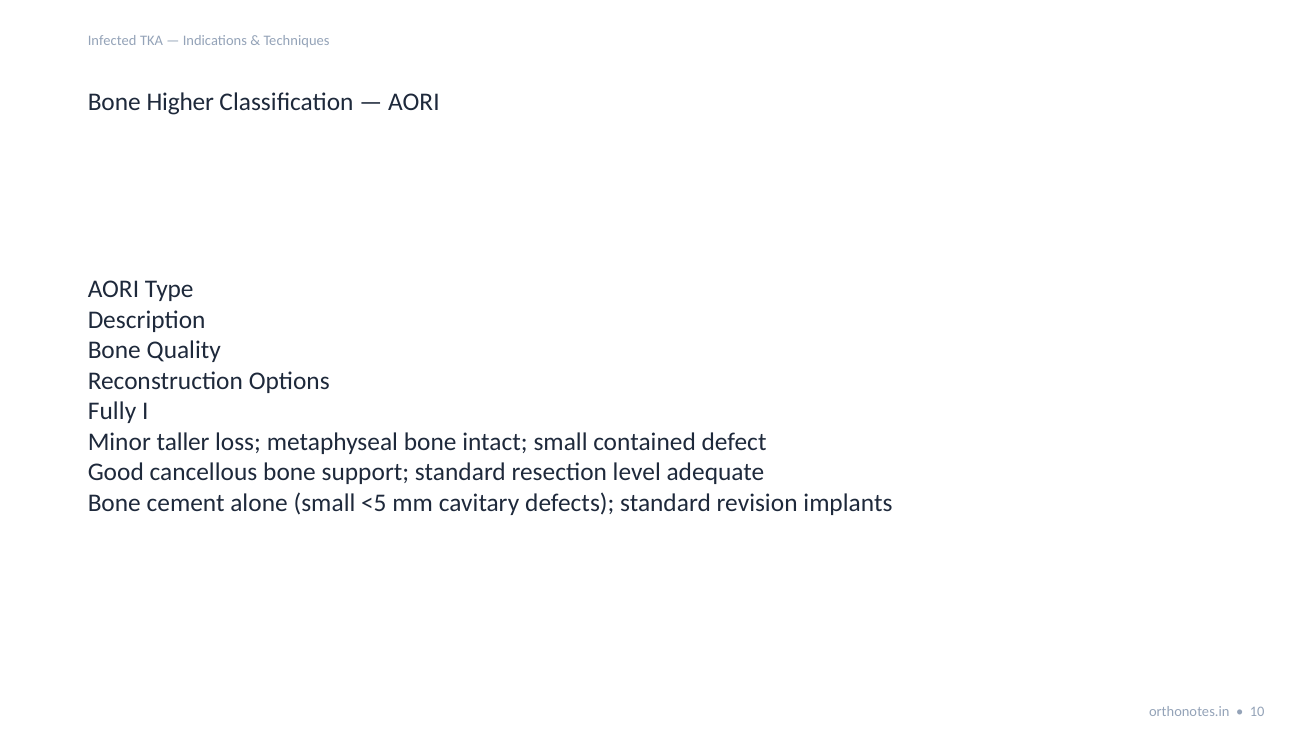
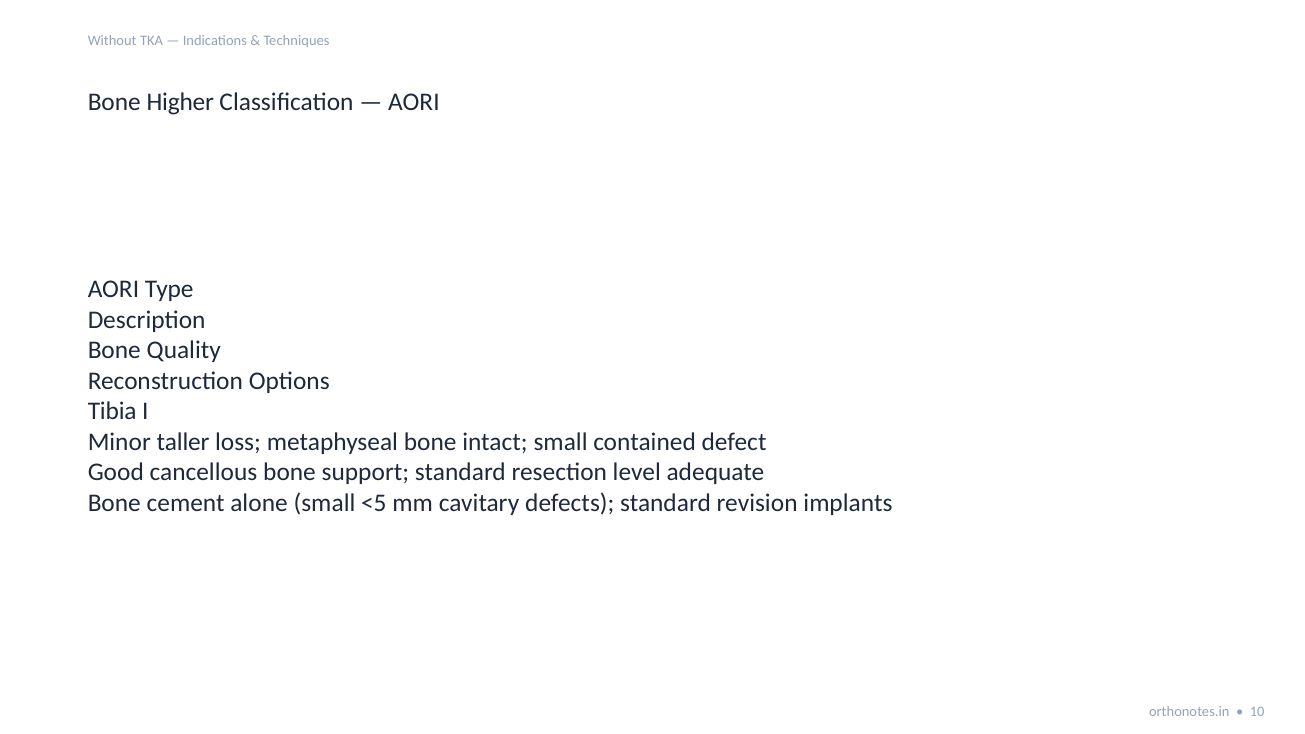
Infected: Infected -> Without
Fully: Fully -> Tibia
